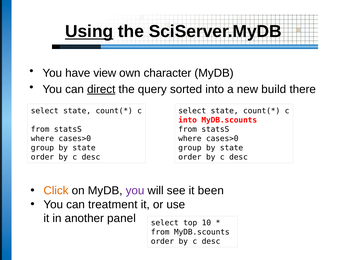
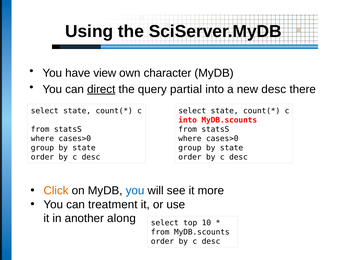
Using underline: present -> none
sorted: sorted -> partial
new build: build -> desc
you at (135, 191) colour: purple -> blue
been: been -> more
panel: panel -> along
